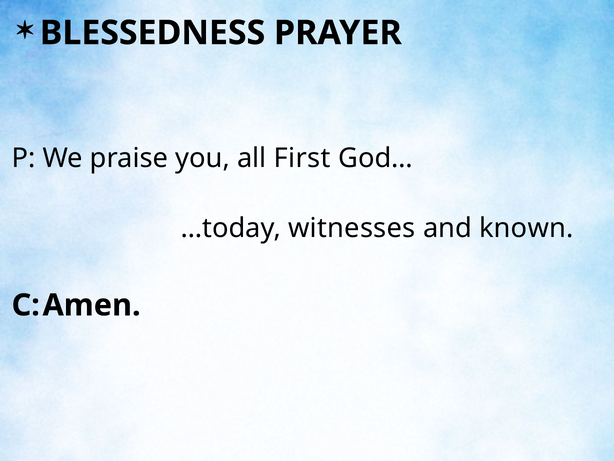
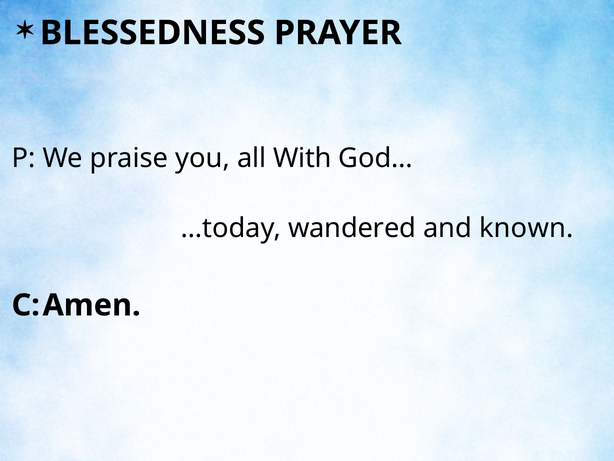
First: First -> With
witnesses: witnesses -> wandered
